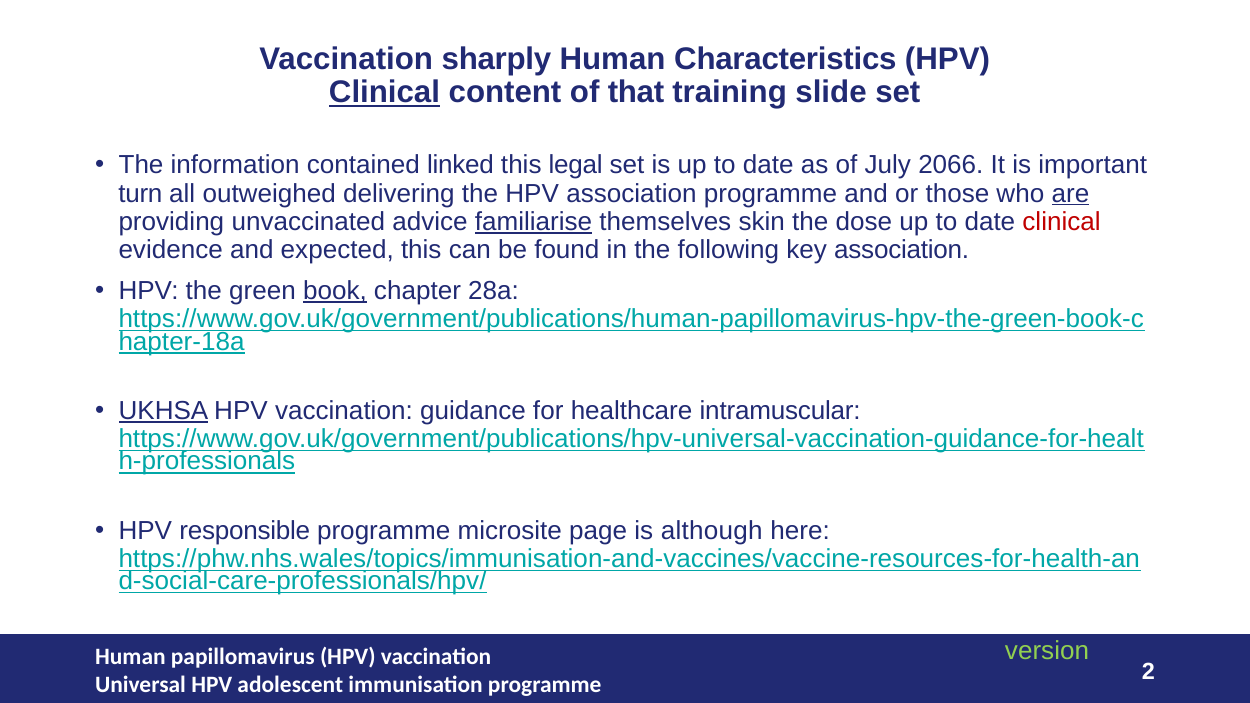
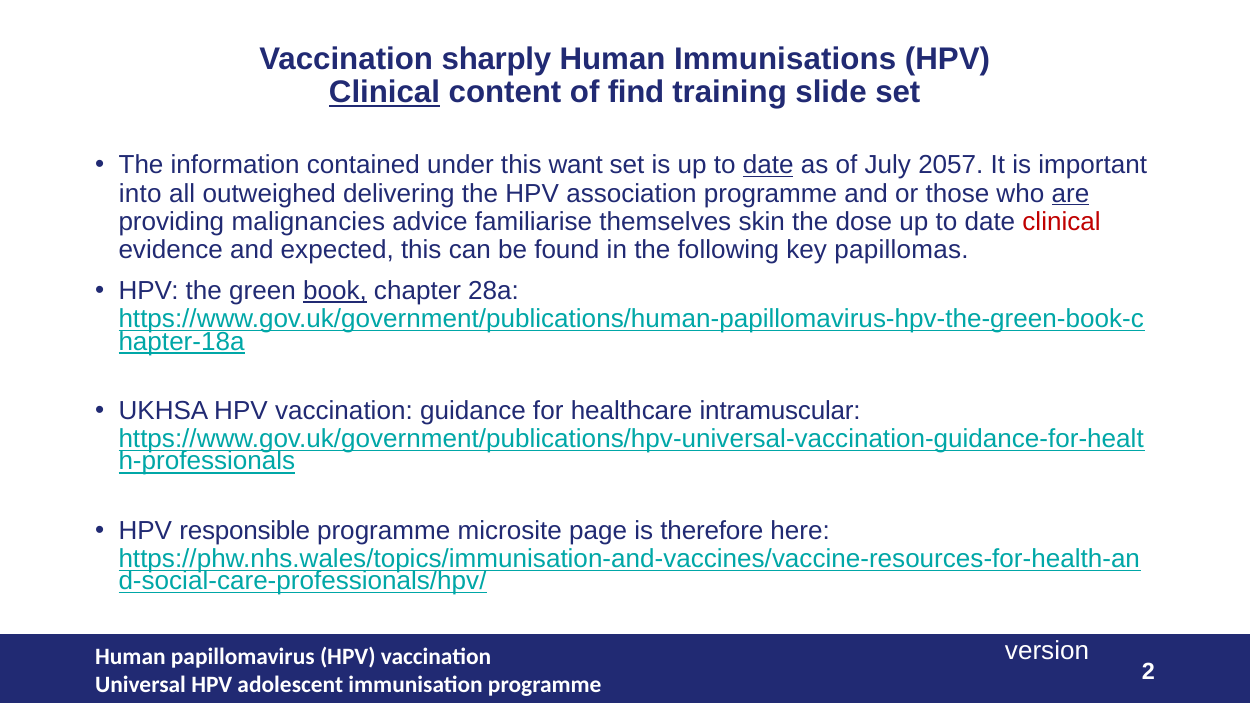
Characteristics: Characteristics -> Immunisations
that: that -> find
linked: linked -> under
legal: legal -> want
date at (768, 165) underline: none -> present
2066: 2066 -> 2057
turn: turn -> into
unvaccinated: unvaccinated -> malignancies
familiarise underline: present -> none
key association: association -> papillomas
UKHSA underline: present -> none
although: although -> therefore
version at (1047, 651) colour: light green -> white
